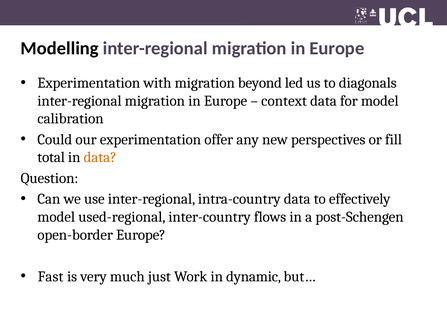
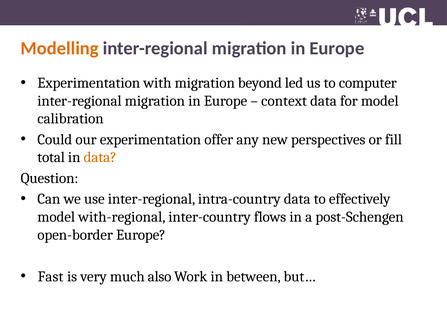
Modelling colour: black -> orange
diagonals: diagonals -> computer
used-regional: used-regional -> with-regional
just: just -> also
dynamic: dynamic -> between
